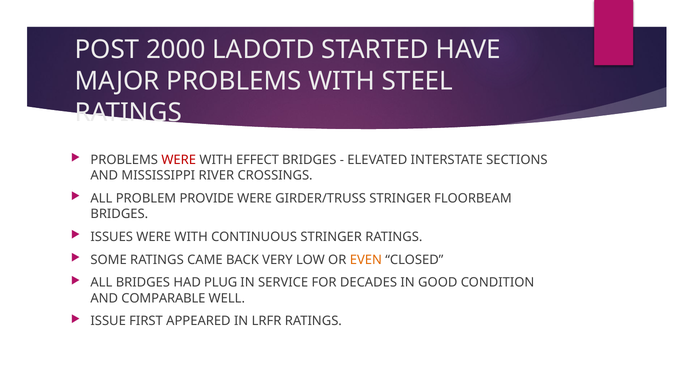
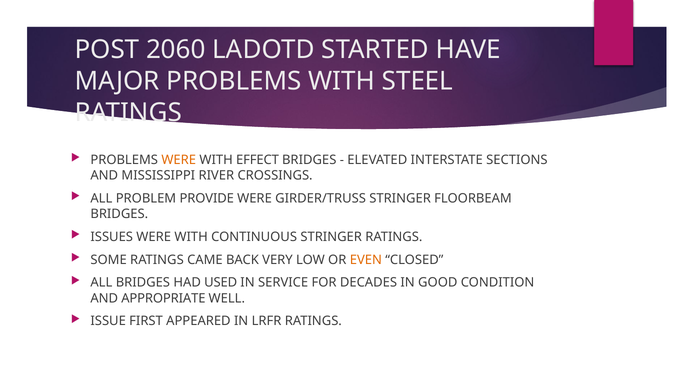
2000: 2000 -> 2060
WERE at (179, 160) colour: red -> orange
PLUG: PLUG -> USED
COMPARABLE: COMPARABLE -> APPROPRIATE
